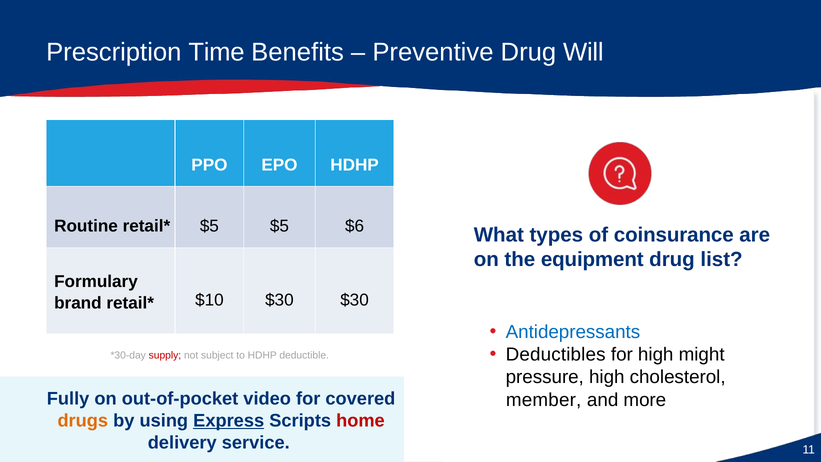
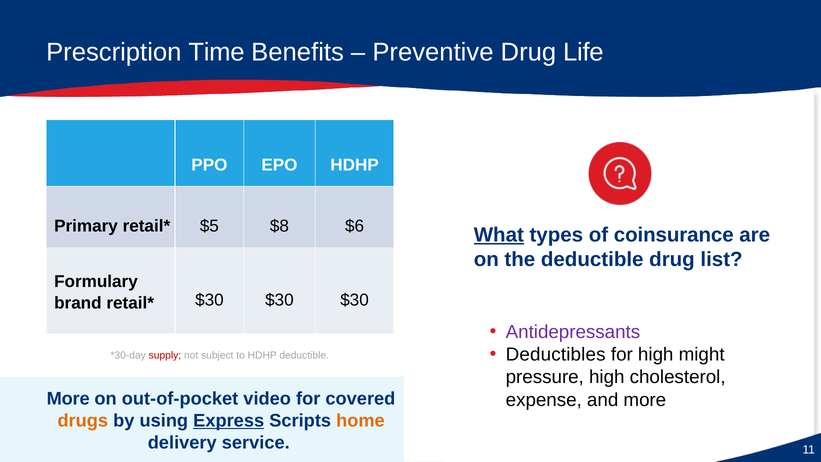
Will: Will -> Life
Routine: Routine -> Primary
$5 $5: $5 -> $8
What underline: none -> present
the equipment: equipment -> deductible
$10 at (209, 300): $10 -> $30
Antidepressants colour: blue -> purple
Fully at (68, 399): Fully -> More
member: member -> expense
home colour: red -> orange
